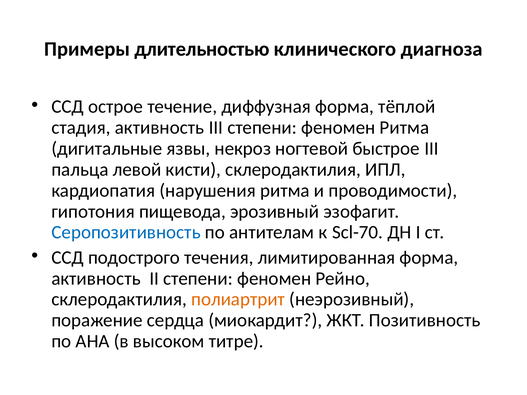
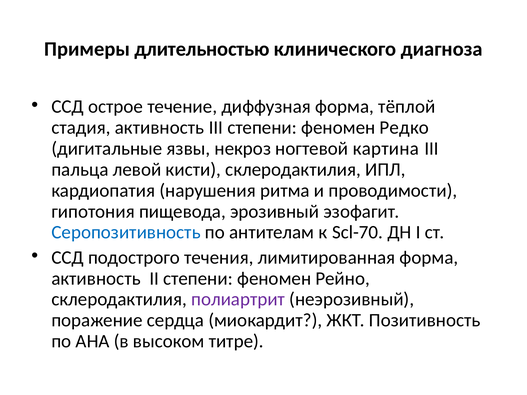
феномен Ритма: Ритма -> Редко
быстрое: быстрое -> картина
полиартрит colour: orange -> purple
